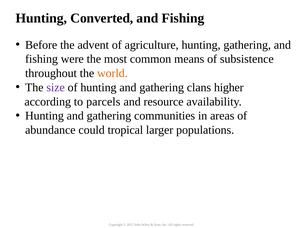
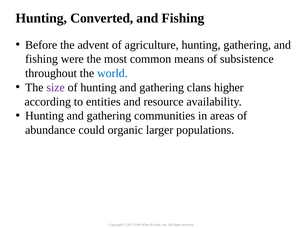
world colour: orange -> blue
parcels: parcels -> entities
tropical: tropical -> organic
